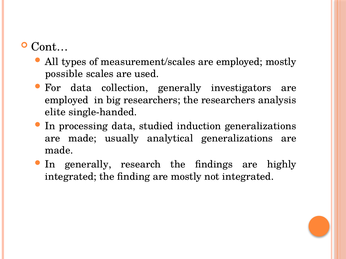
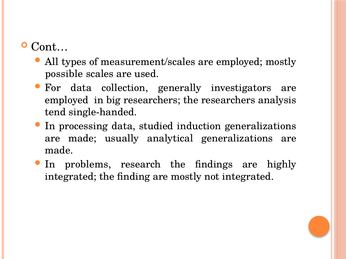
elite: elite -> tend
In generally: generally -> problems
